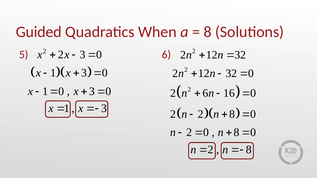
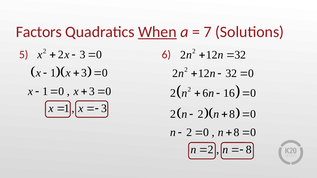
Guided: Guided -> Factors
When underline: none -> present
8 at (208, 32): 8 -> 7
